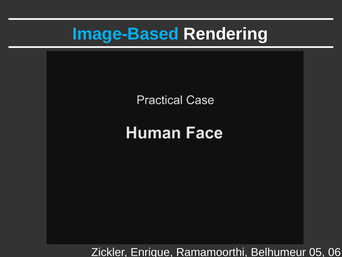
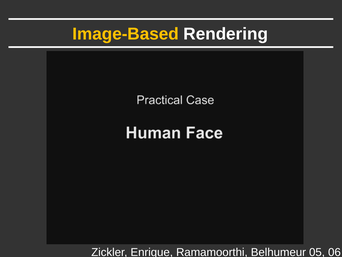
Image-Based colour: light blue -> yellow
